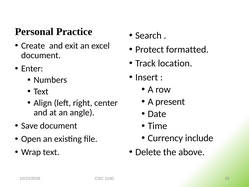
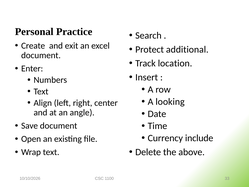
formatted: formatted -> additional
present: present -> looking
